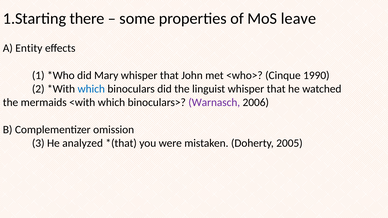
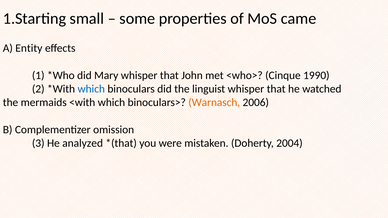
there: there -> small
leave: leave -> came
Warnasch colour: purple -> orange
2005: 2005 -> 2004
